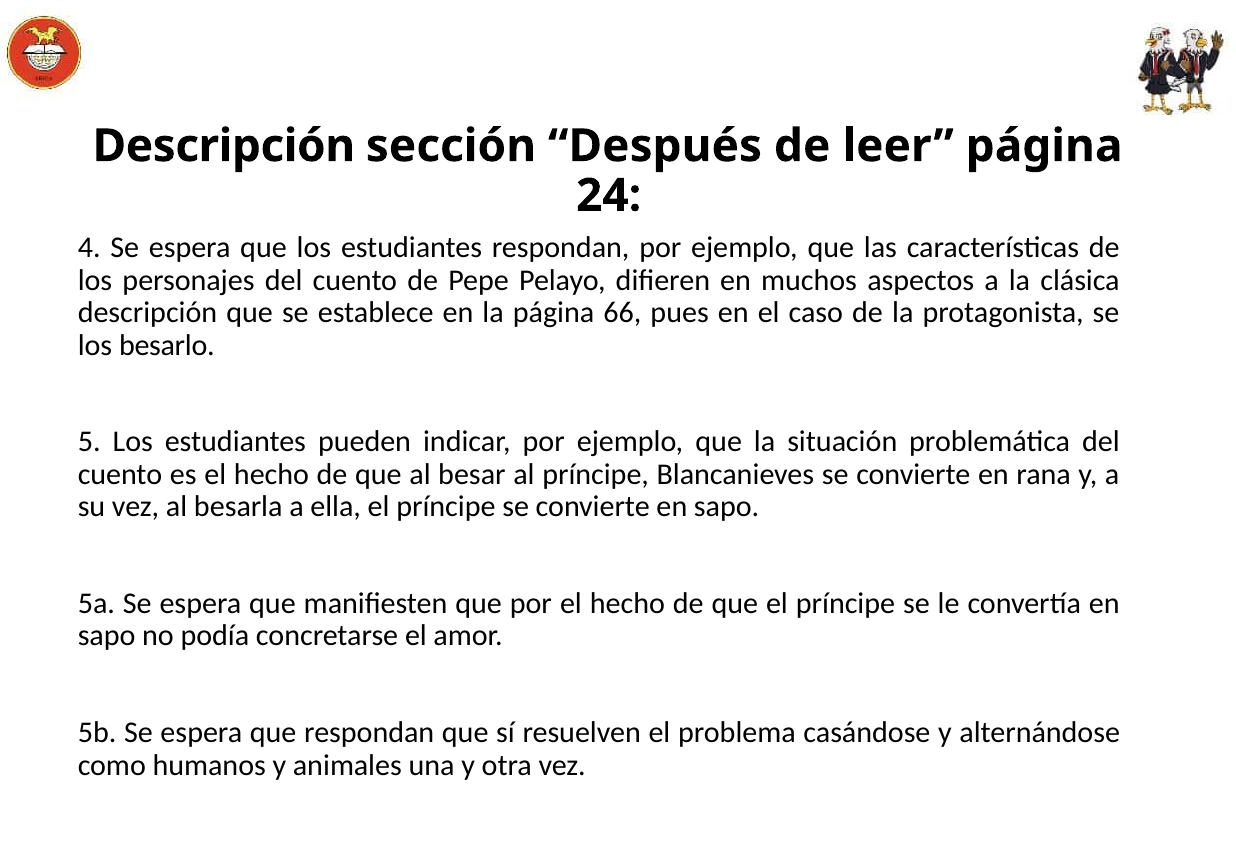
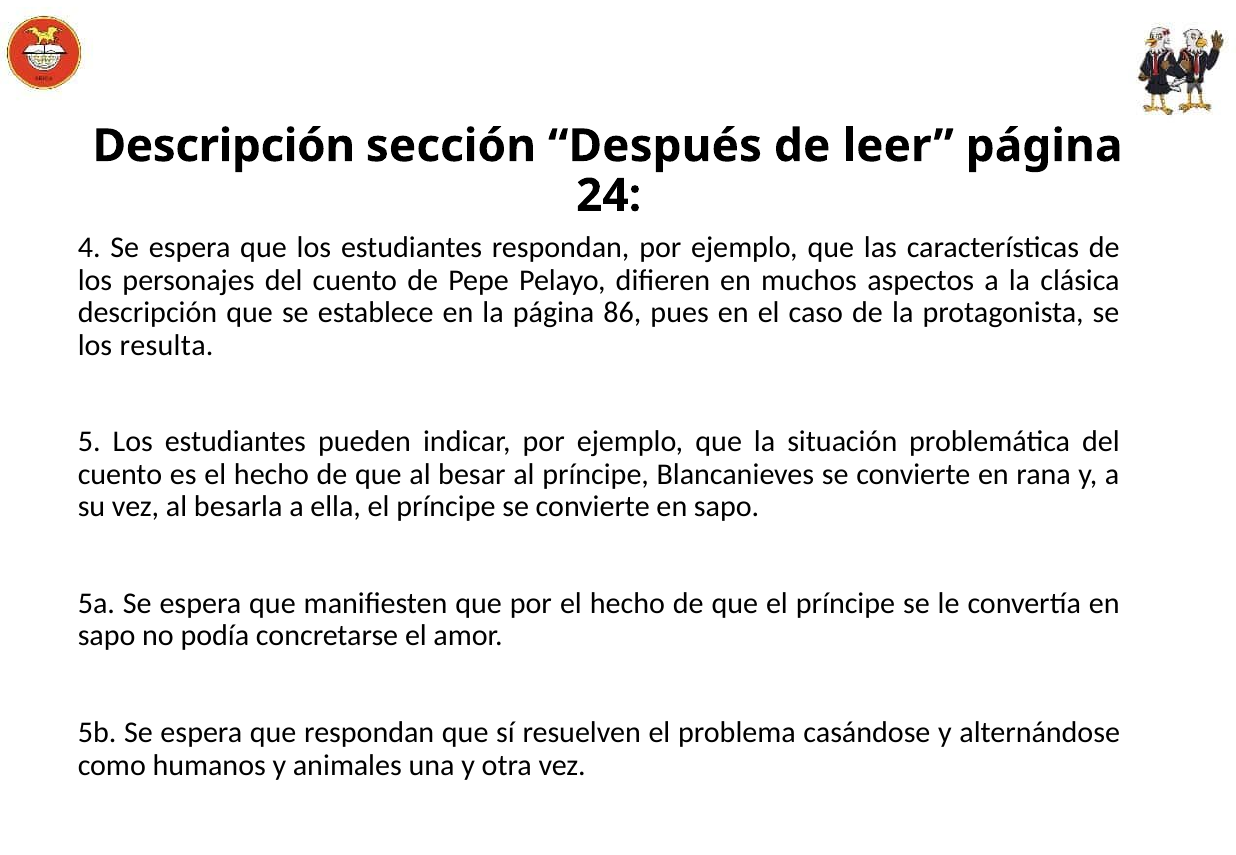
66: 66 -> 86
besarlo: besarlo -> resulta
